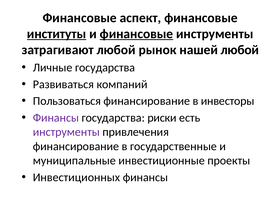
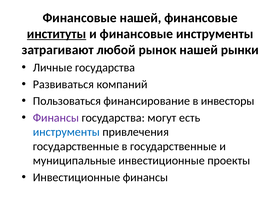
Финансовые аспект: аспект -> нашей
финансовые at (136, 34) underline: present -> none
нашей любой: любой -> рынки
риски: риски -> могут
инструменты at (66, 132) colour: purple -> blue
финансирование at (76, 146): финансирование -> государственные
Инвестиционных at (76, 177): Инвестиционных -> Инвестиционные
